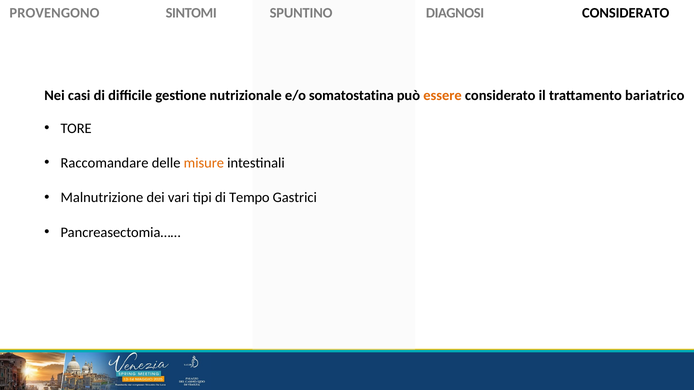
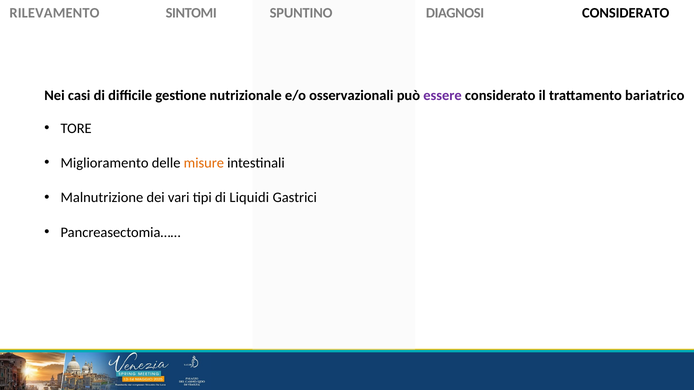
PROVENGONO: PROVENGONO -> RILEVAMENTO
somatostatina: somatostatina -> osservazionali
essere colour: orange -> purple
Raccomandare: Raccomandare -> Miglioramento
Tempo: Tempo -> Liquidi
